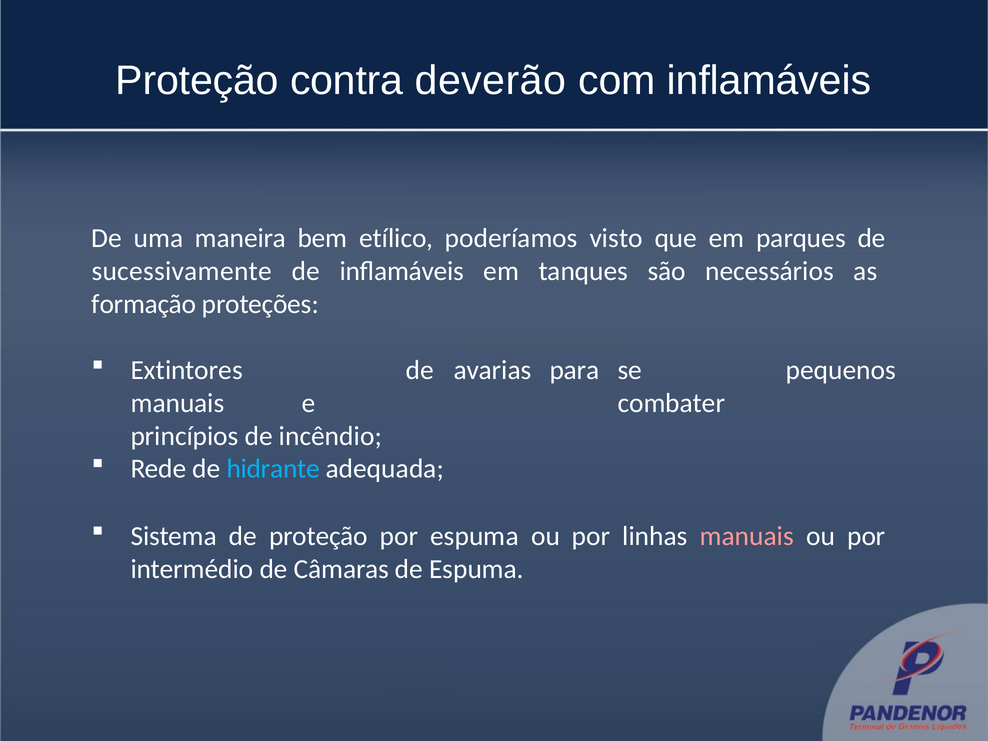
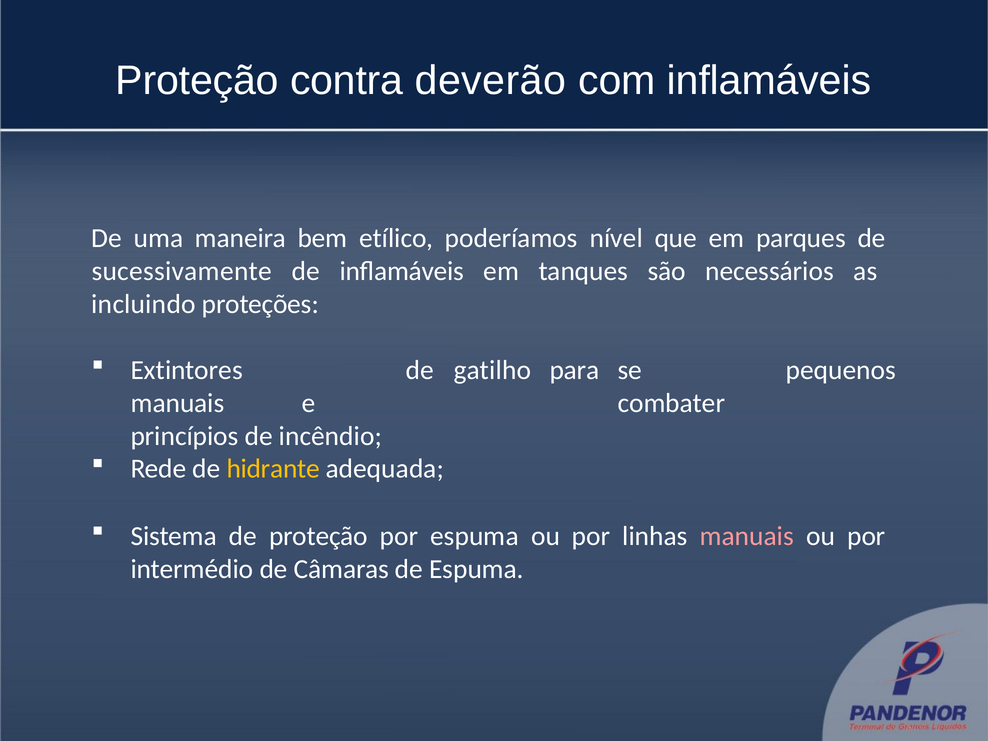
visto: visto -> nível
formação: formação -> incluindo
avarias: avarias -> gatilho
hidrante colour: light blue -> yellow
